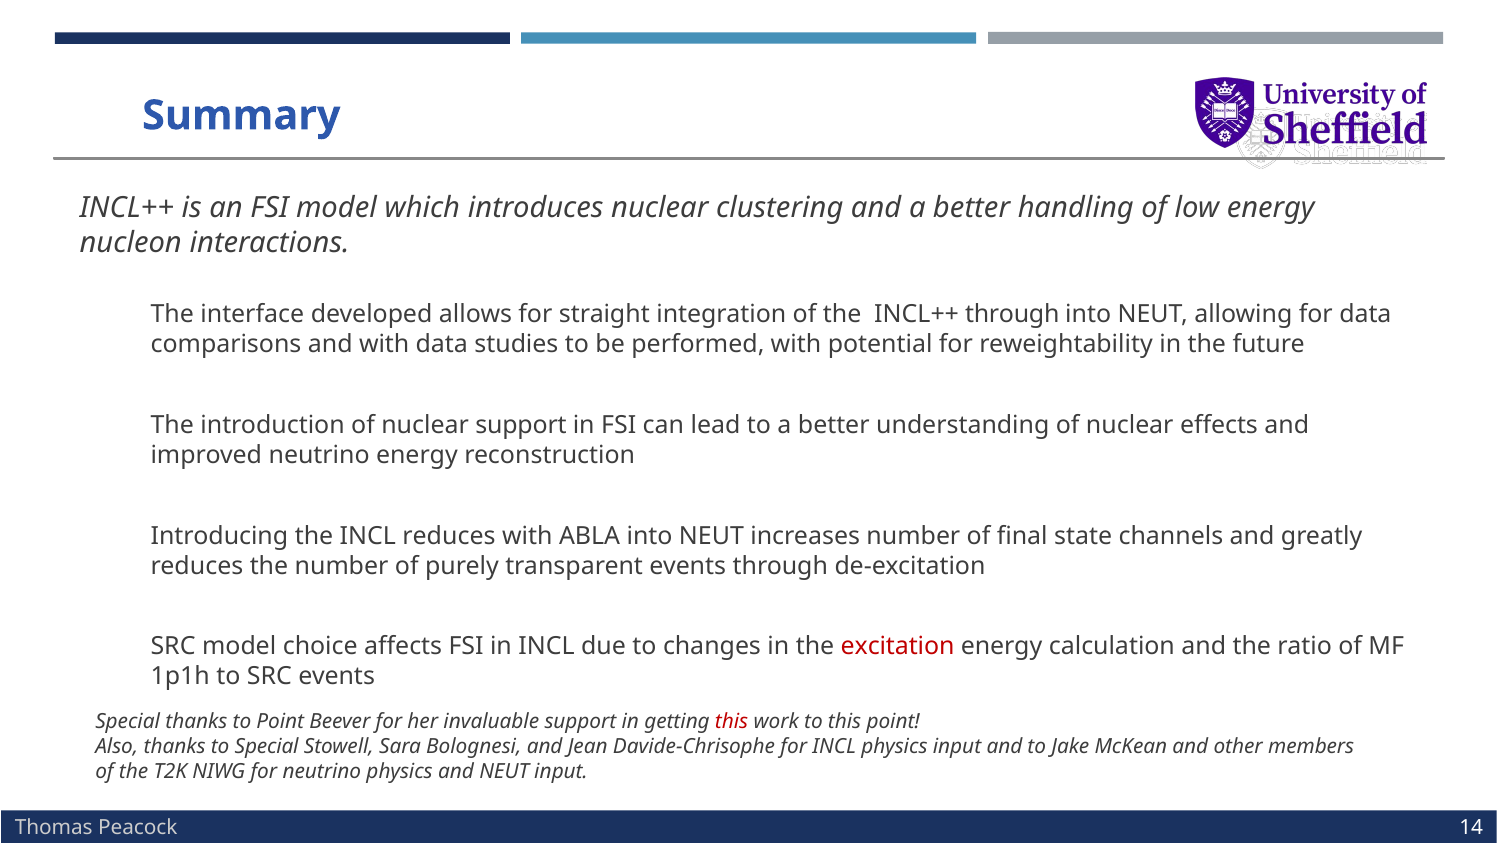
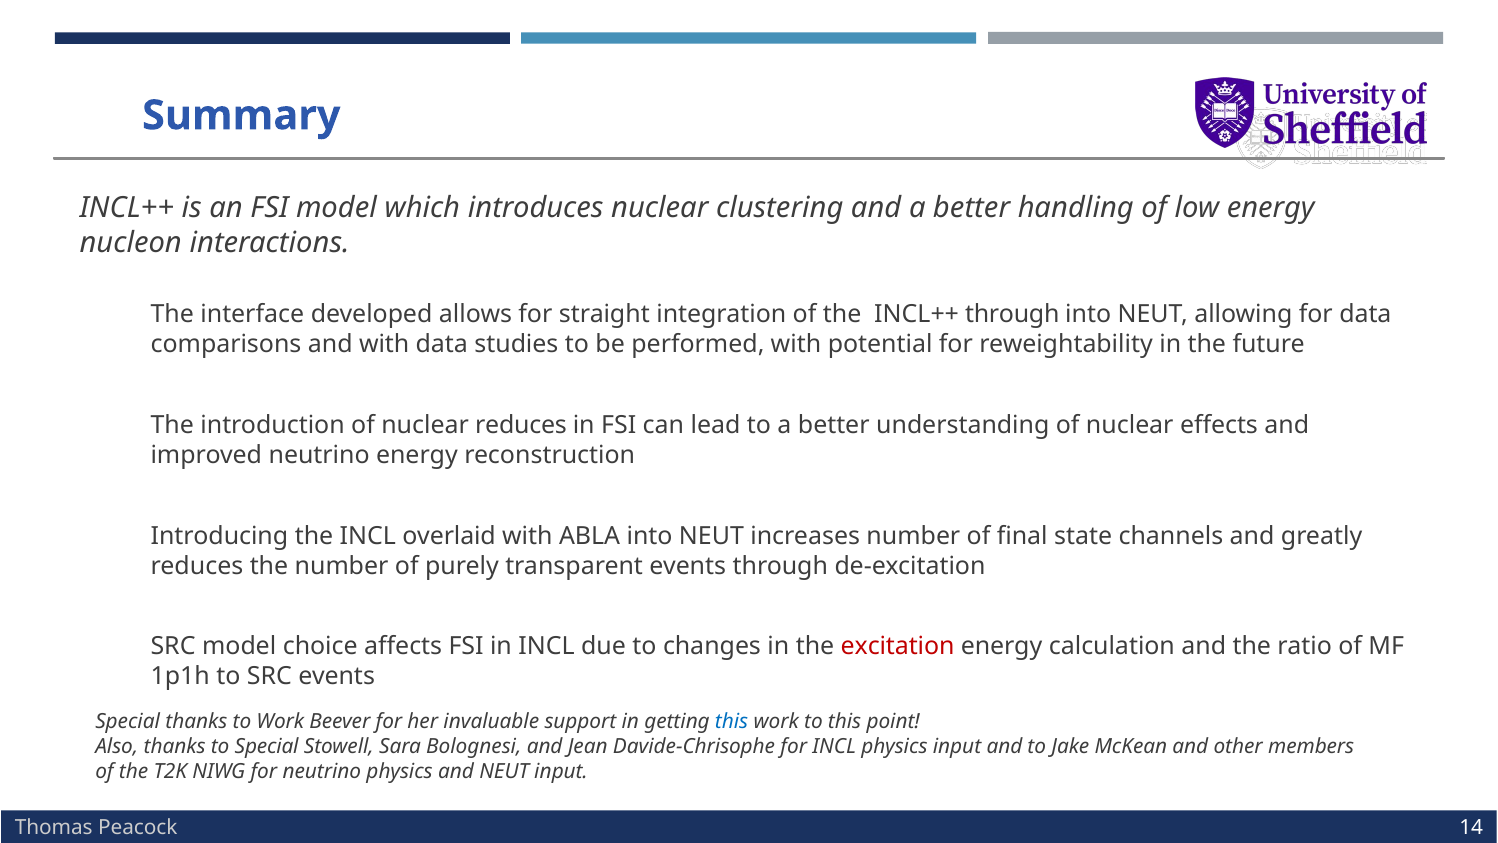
nuclear support: support -> reduces
INCL reduces: reduces -> overlaid
to Point: Point -> Work
this at (732, 722) colour: red -> blue
